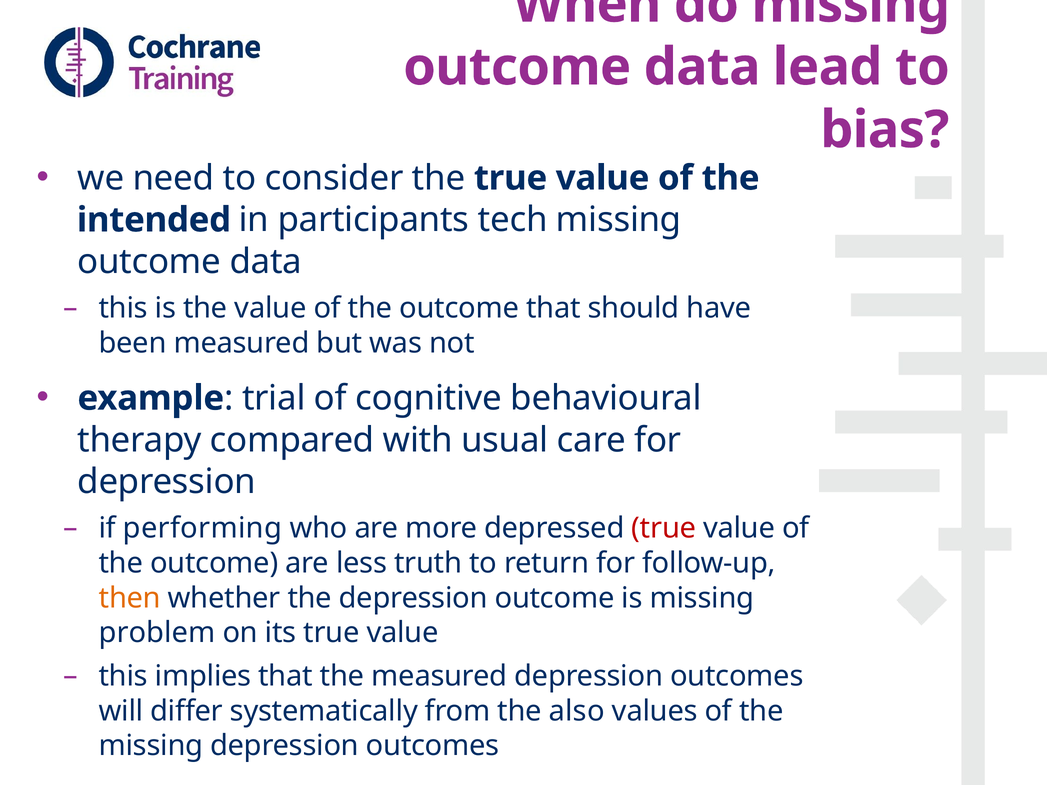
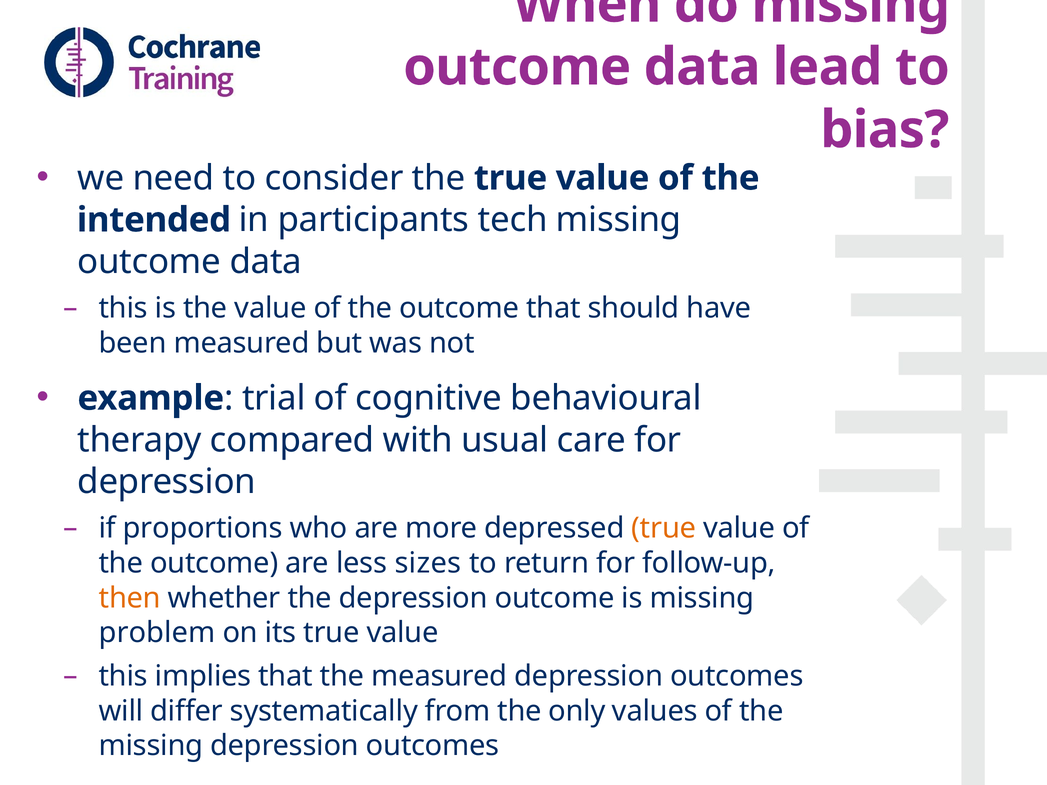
performing: performing -> proportions
true at (664, 528) colour: red -> orange
truth: truth -> sizes
also: also -> only
